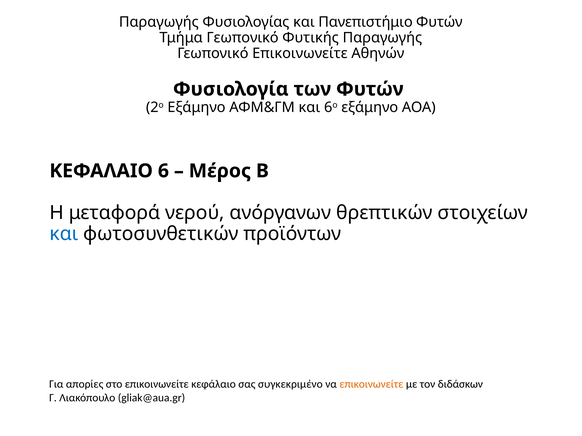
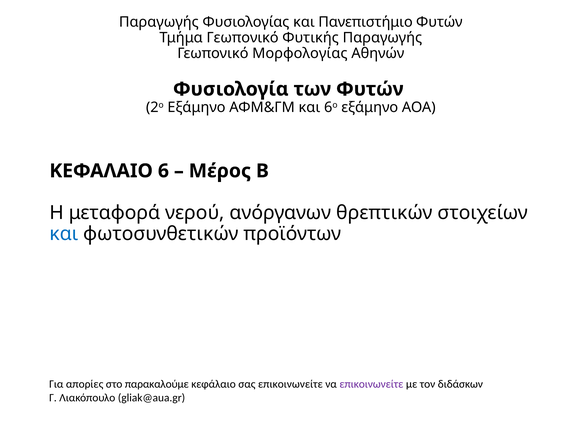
Γεωπονικό Επικοινωνείτε: Επικοινωνείτε -> Μορφολογίας
στο επικοινωνείτε: επικοινωνείτε -> παρακαλούμε
σας συγκεκριμένο: συγκεκριμένο -> επικοινωνείτε
επικοινωνείτε at (371, 385) colour: orange -> purple
